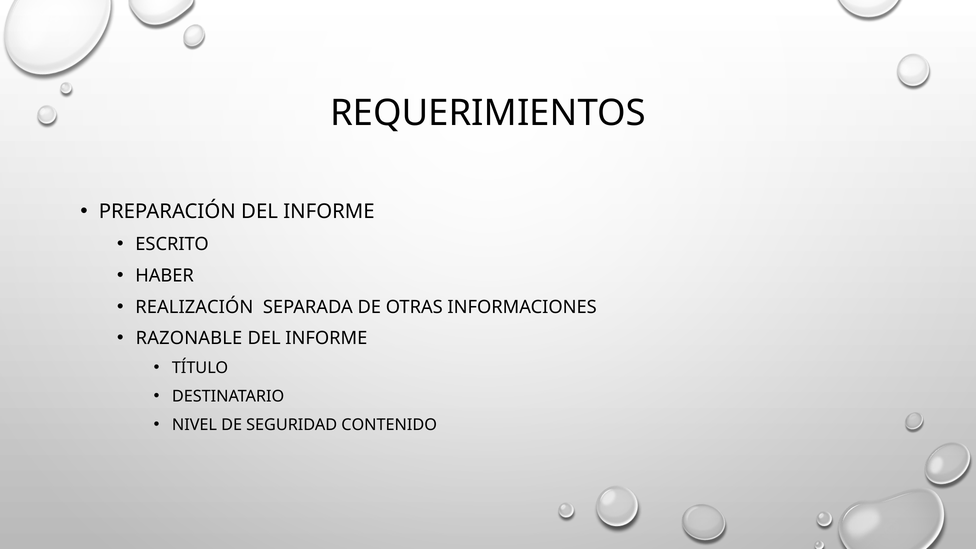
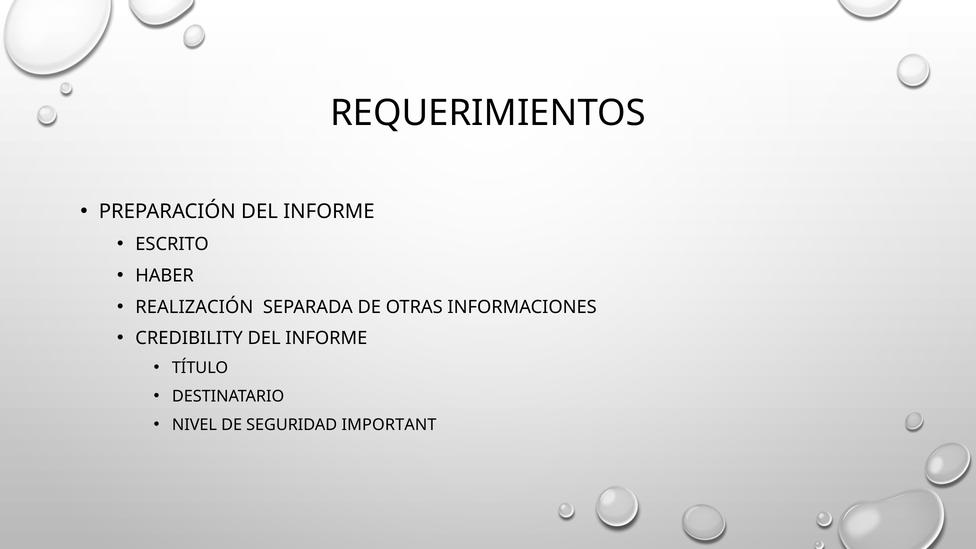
RAZONABLE: RAZONABLE -> CREDIBILITY
CONTENIDO: CONTENIDO -> IMPORTANT
